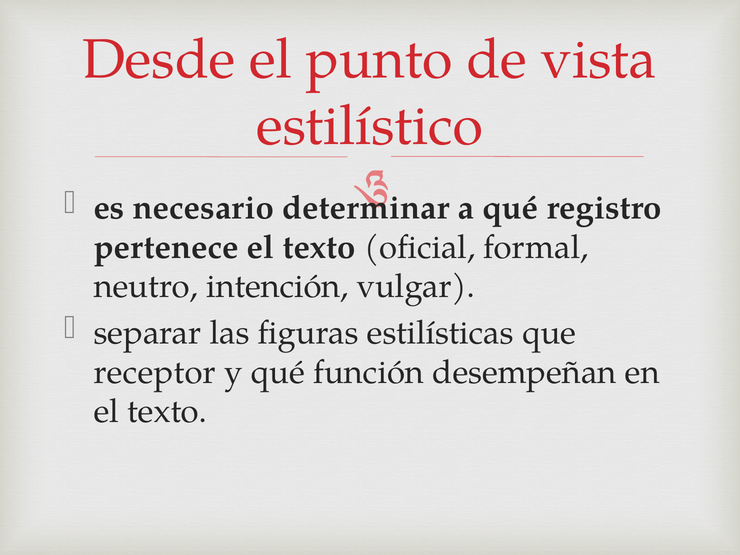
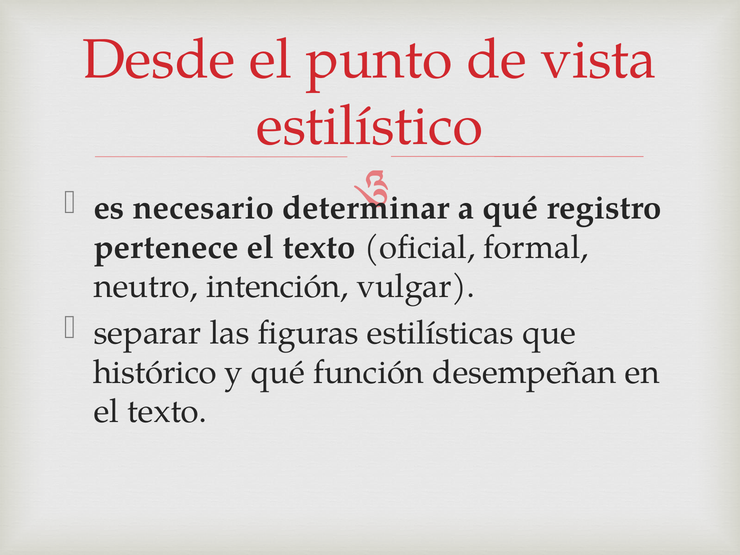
receptor: receptor -> histórico
